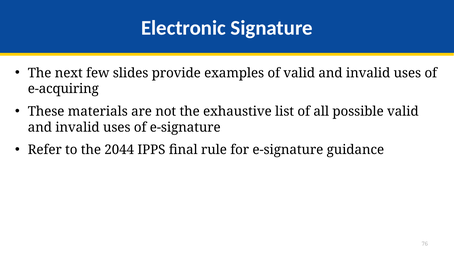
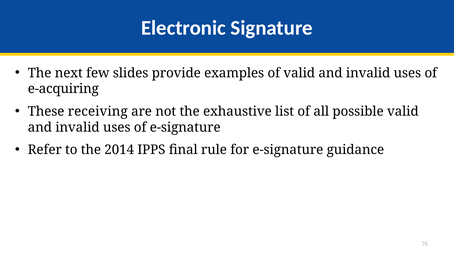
materials: materials -> receiving
2044: 2044 -> 2014
